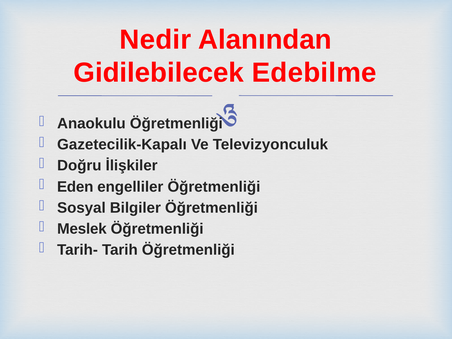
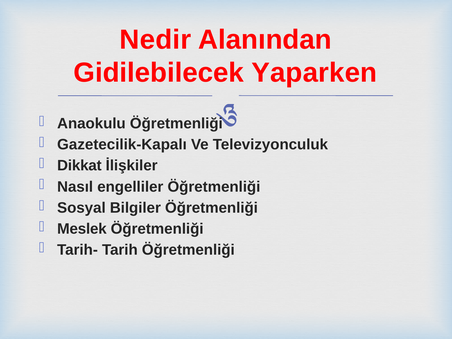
Edebilme: Edebilme -> Yaparken
Doğru: Doğru -> Dikkat
Eden: Eden -> Nasıl
